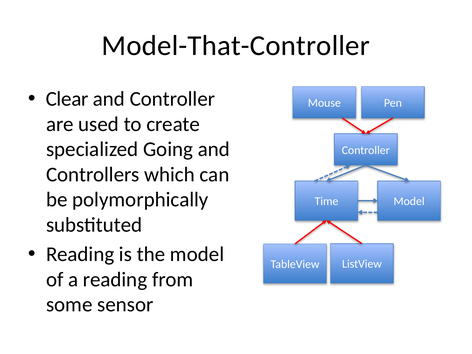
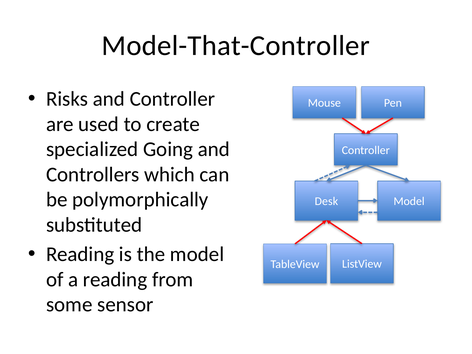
Clear: Clear -> Risks
Time: Time -> Desk
